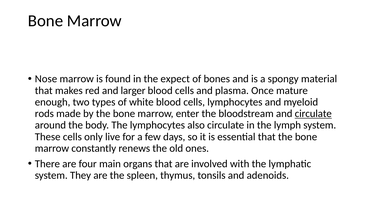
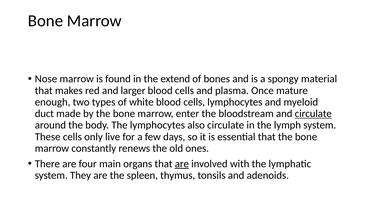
expect: expect -> extend
rods: rods -> duct
are at (182, 163) underline: none -> present
